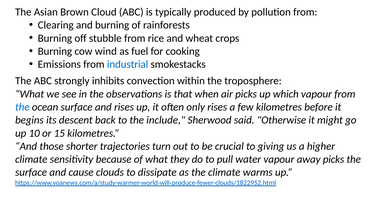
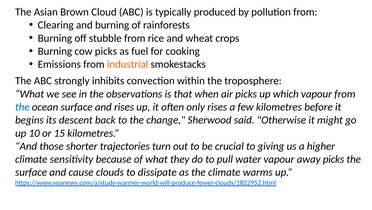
cow wind: wind -> picks
industrial colour: blue -> orange
include: include -> change
